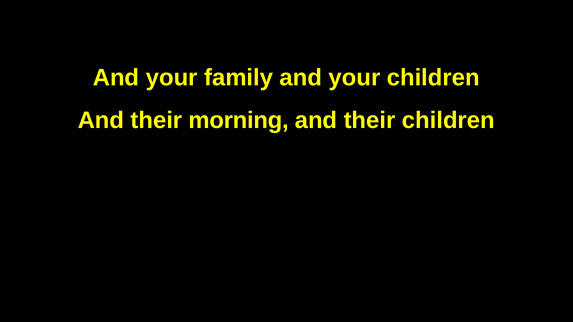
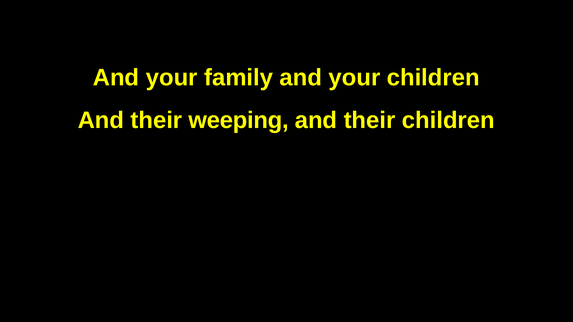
morning: morning -> weeping
